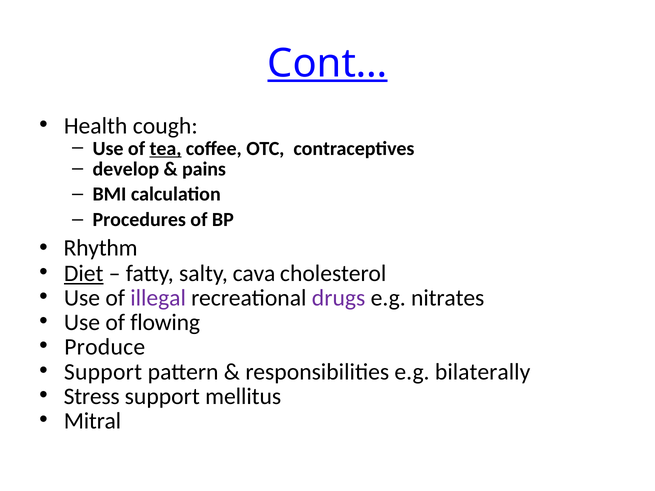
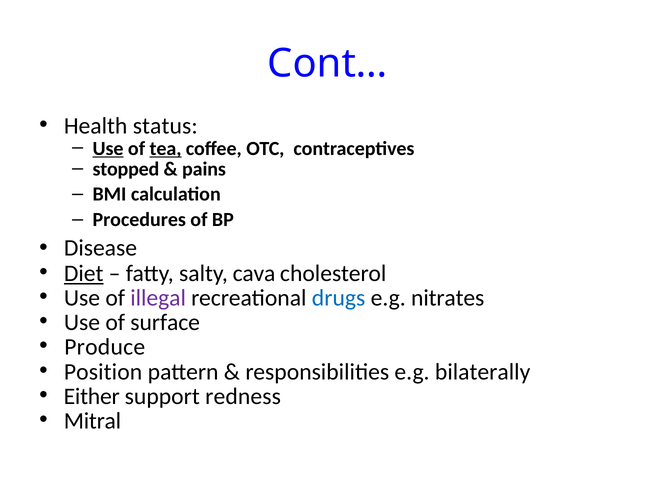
Cont… underline: present -> none
cough: cough -> status
Use at (108, 149) underline: none -> present
develop: develop -> stopped
Rhythm: Rhythm -> Disease
drugs colour: purple -> blue
flowing: flowing -> surface
Support at (103, 372): Support -> Position
Stress: Stress -> Either
mellitus: mellitus -> redness
